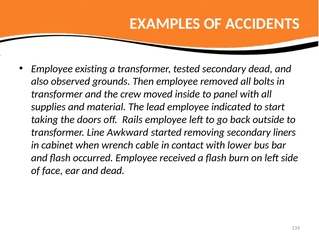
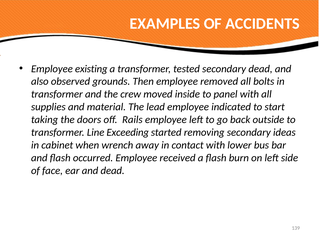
Awkward: Awkward -> Exceeding
liners: liners -> ideas
cable: cable -> away
